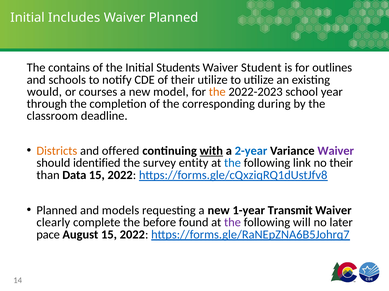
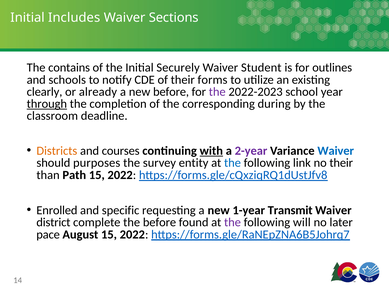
Waiver Planned: Planned -> Sections
Students: Students -> Securely
their utilize: utilize -> forms
would: would -> clearly
courses: courses -> already
new model: model -> before
the at (217, 92) colour: orange -> purple
through underline: none -> present
offered: offered -> courses
2-year colour: blue -> purple
Waiver at (336, 151) colour: purple -> blue
identified: identified -> purposes
Data: Data -> Path
Planned at (57, 211): Planned -> Enrolled
models: models -> specific
clearly: clearly -> district
